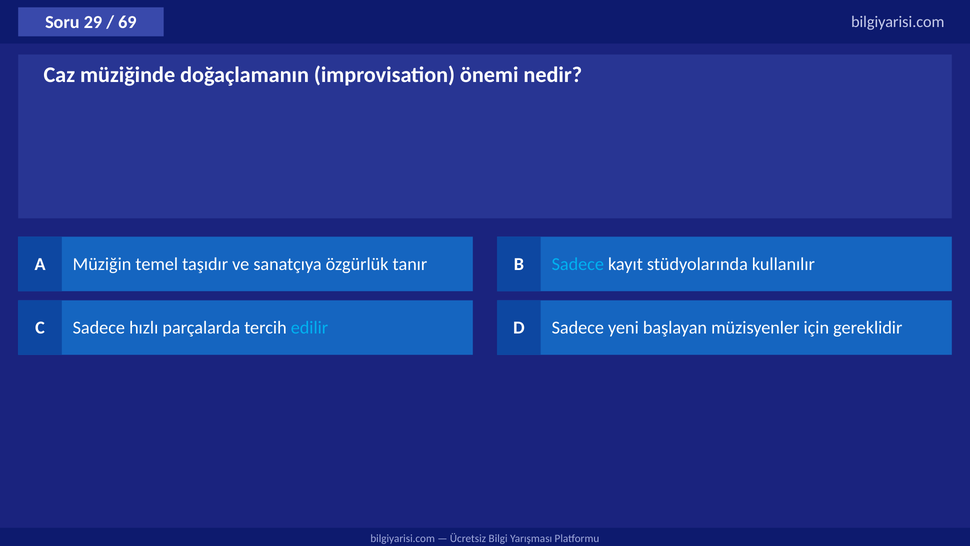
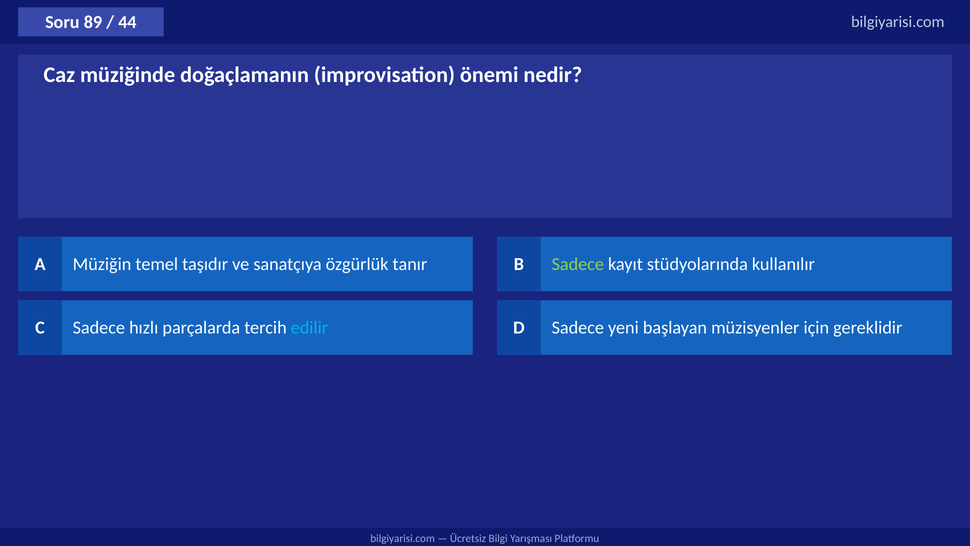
29: 29 -> 89
69: 69 -> 44
Sadece at (578, 264) colour: light blue -> light green
